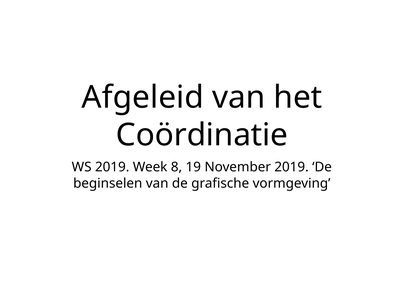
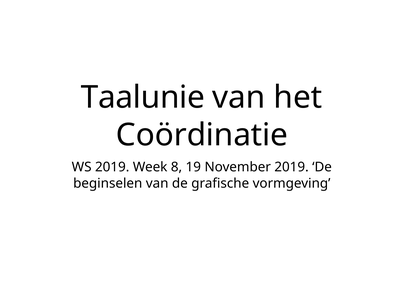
Afgeleid: Afgeleid -> Taalunie
